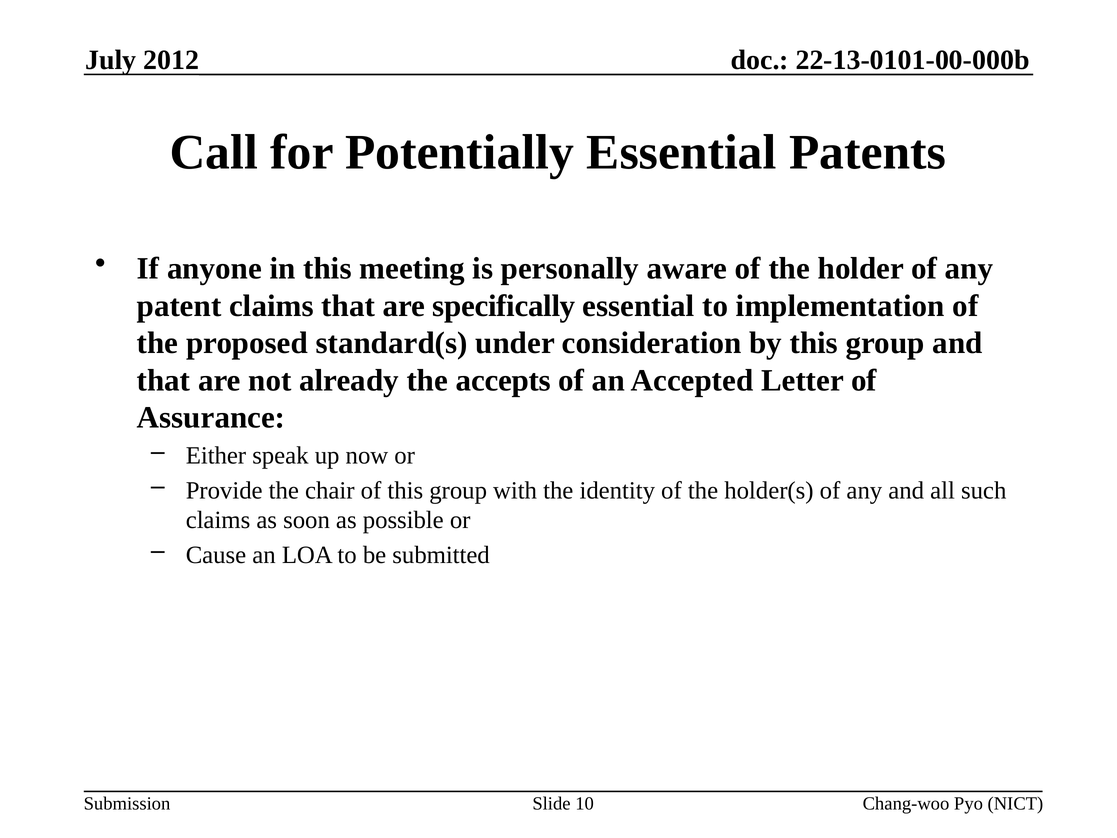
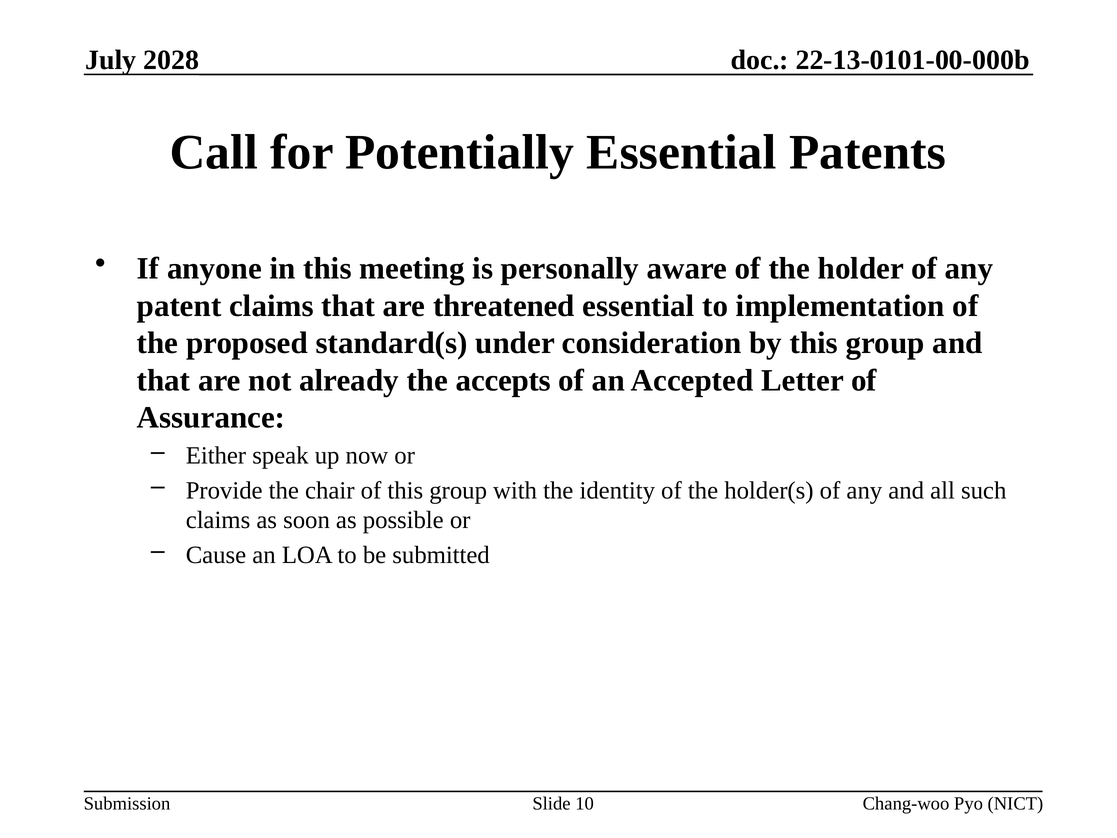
2012: 2012 -> 2028
specifically: specifically -> threatened
